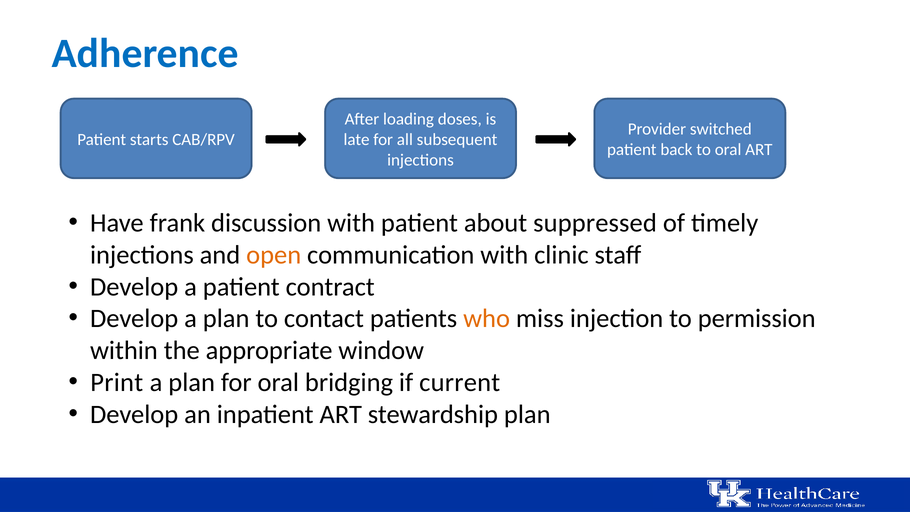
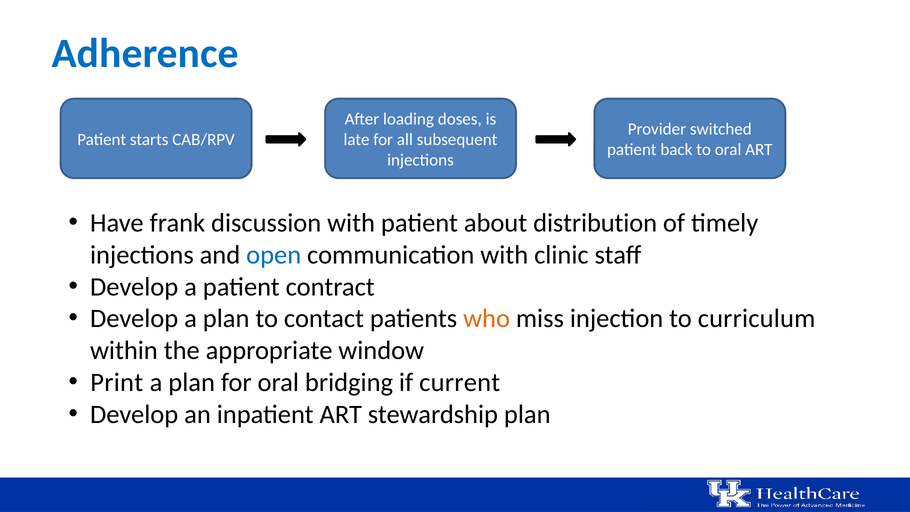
suppressed: suppressed -> distribution
open colour: orange -> blue
permission: permission -> curriculum
